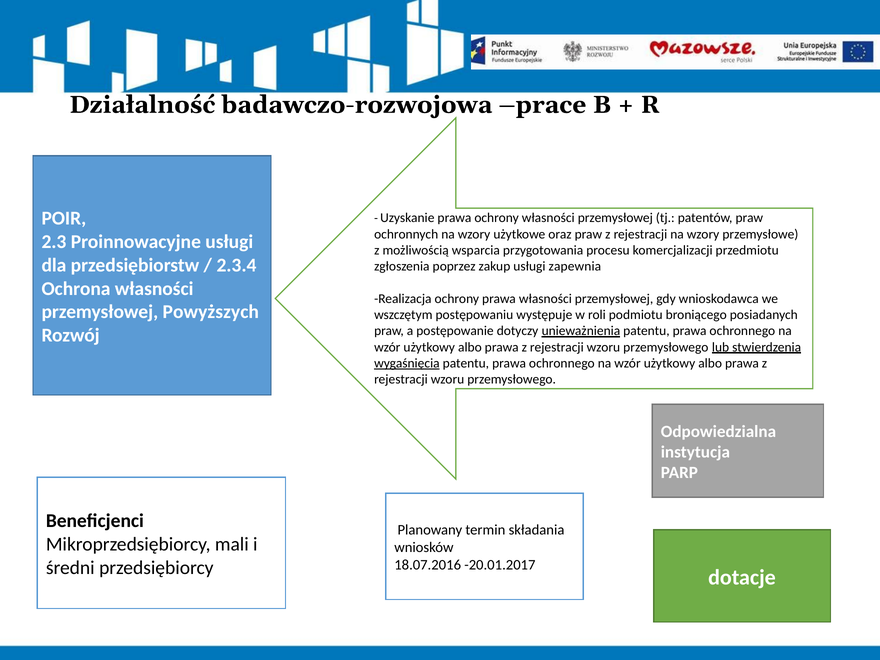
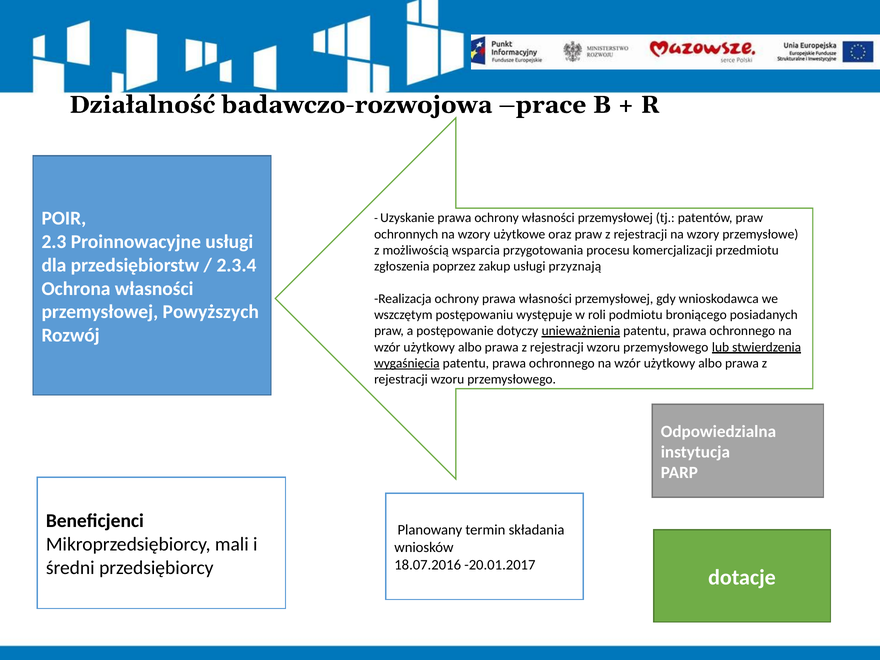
zapewnia: zapewnia -> przyznają
